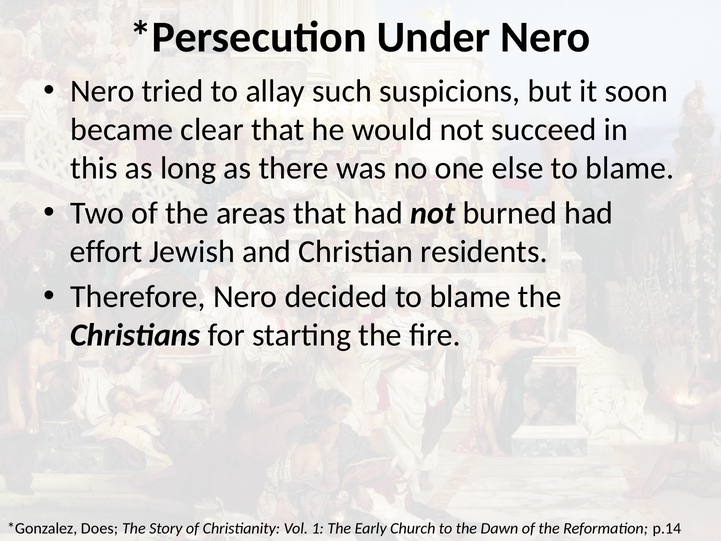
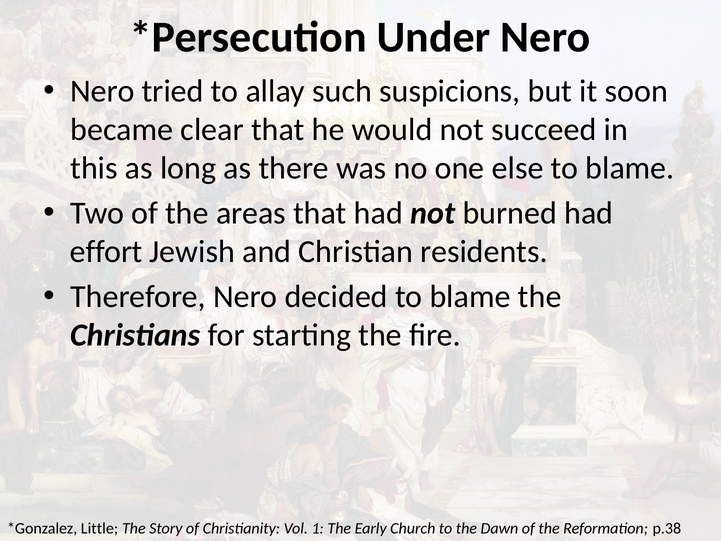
Does: Does -> Little
p.14: p.14 -> p.38
